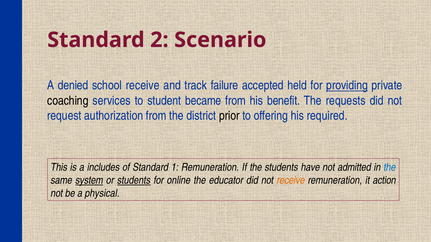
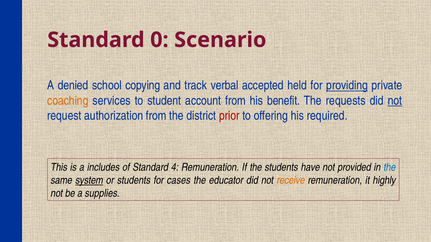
2: 2 -> 0
school receive: receive -> copying
failure: failure -> verbal
coaching colour: black -> orange
became: became -> account
not at (395, 101) underline: none -> present
prior colour: black -> red
1: 1 -> 4
admitted: admitted -> provided
students at (134, 181) underline: present -> none
online: online -> cases
action: action -> highly
physical: physical -> supplies
